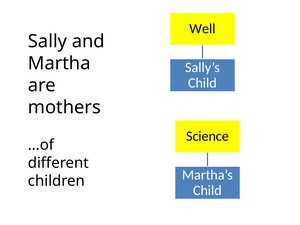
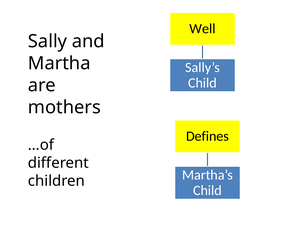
Science: Science -> Defines
